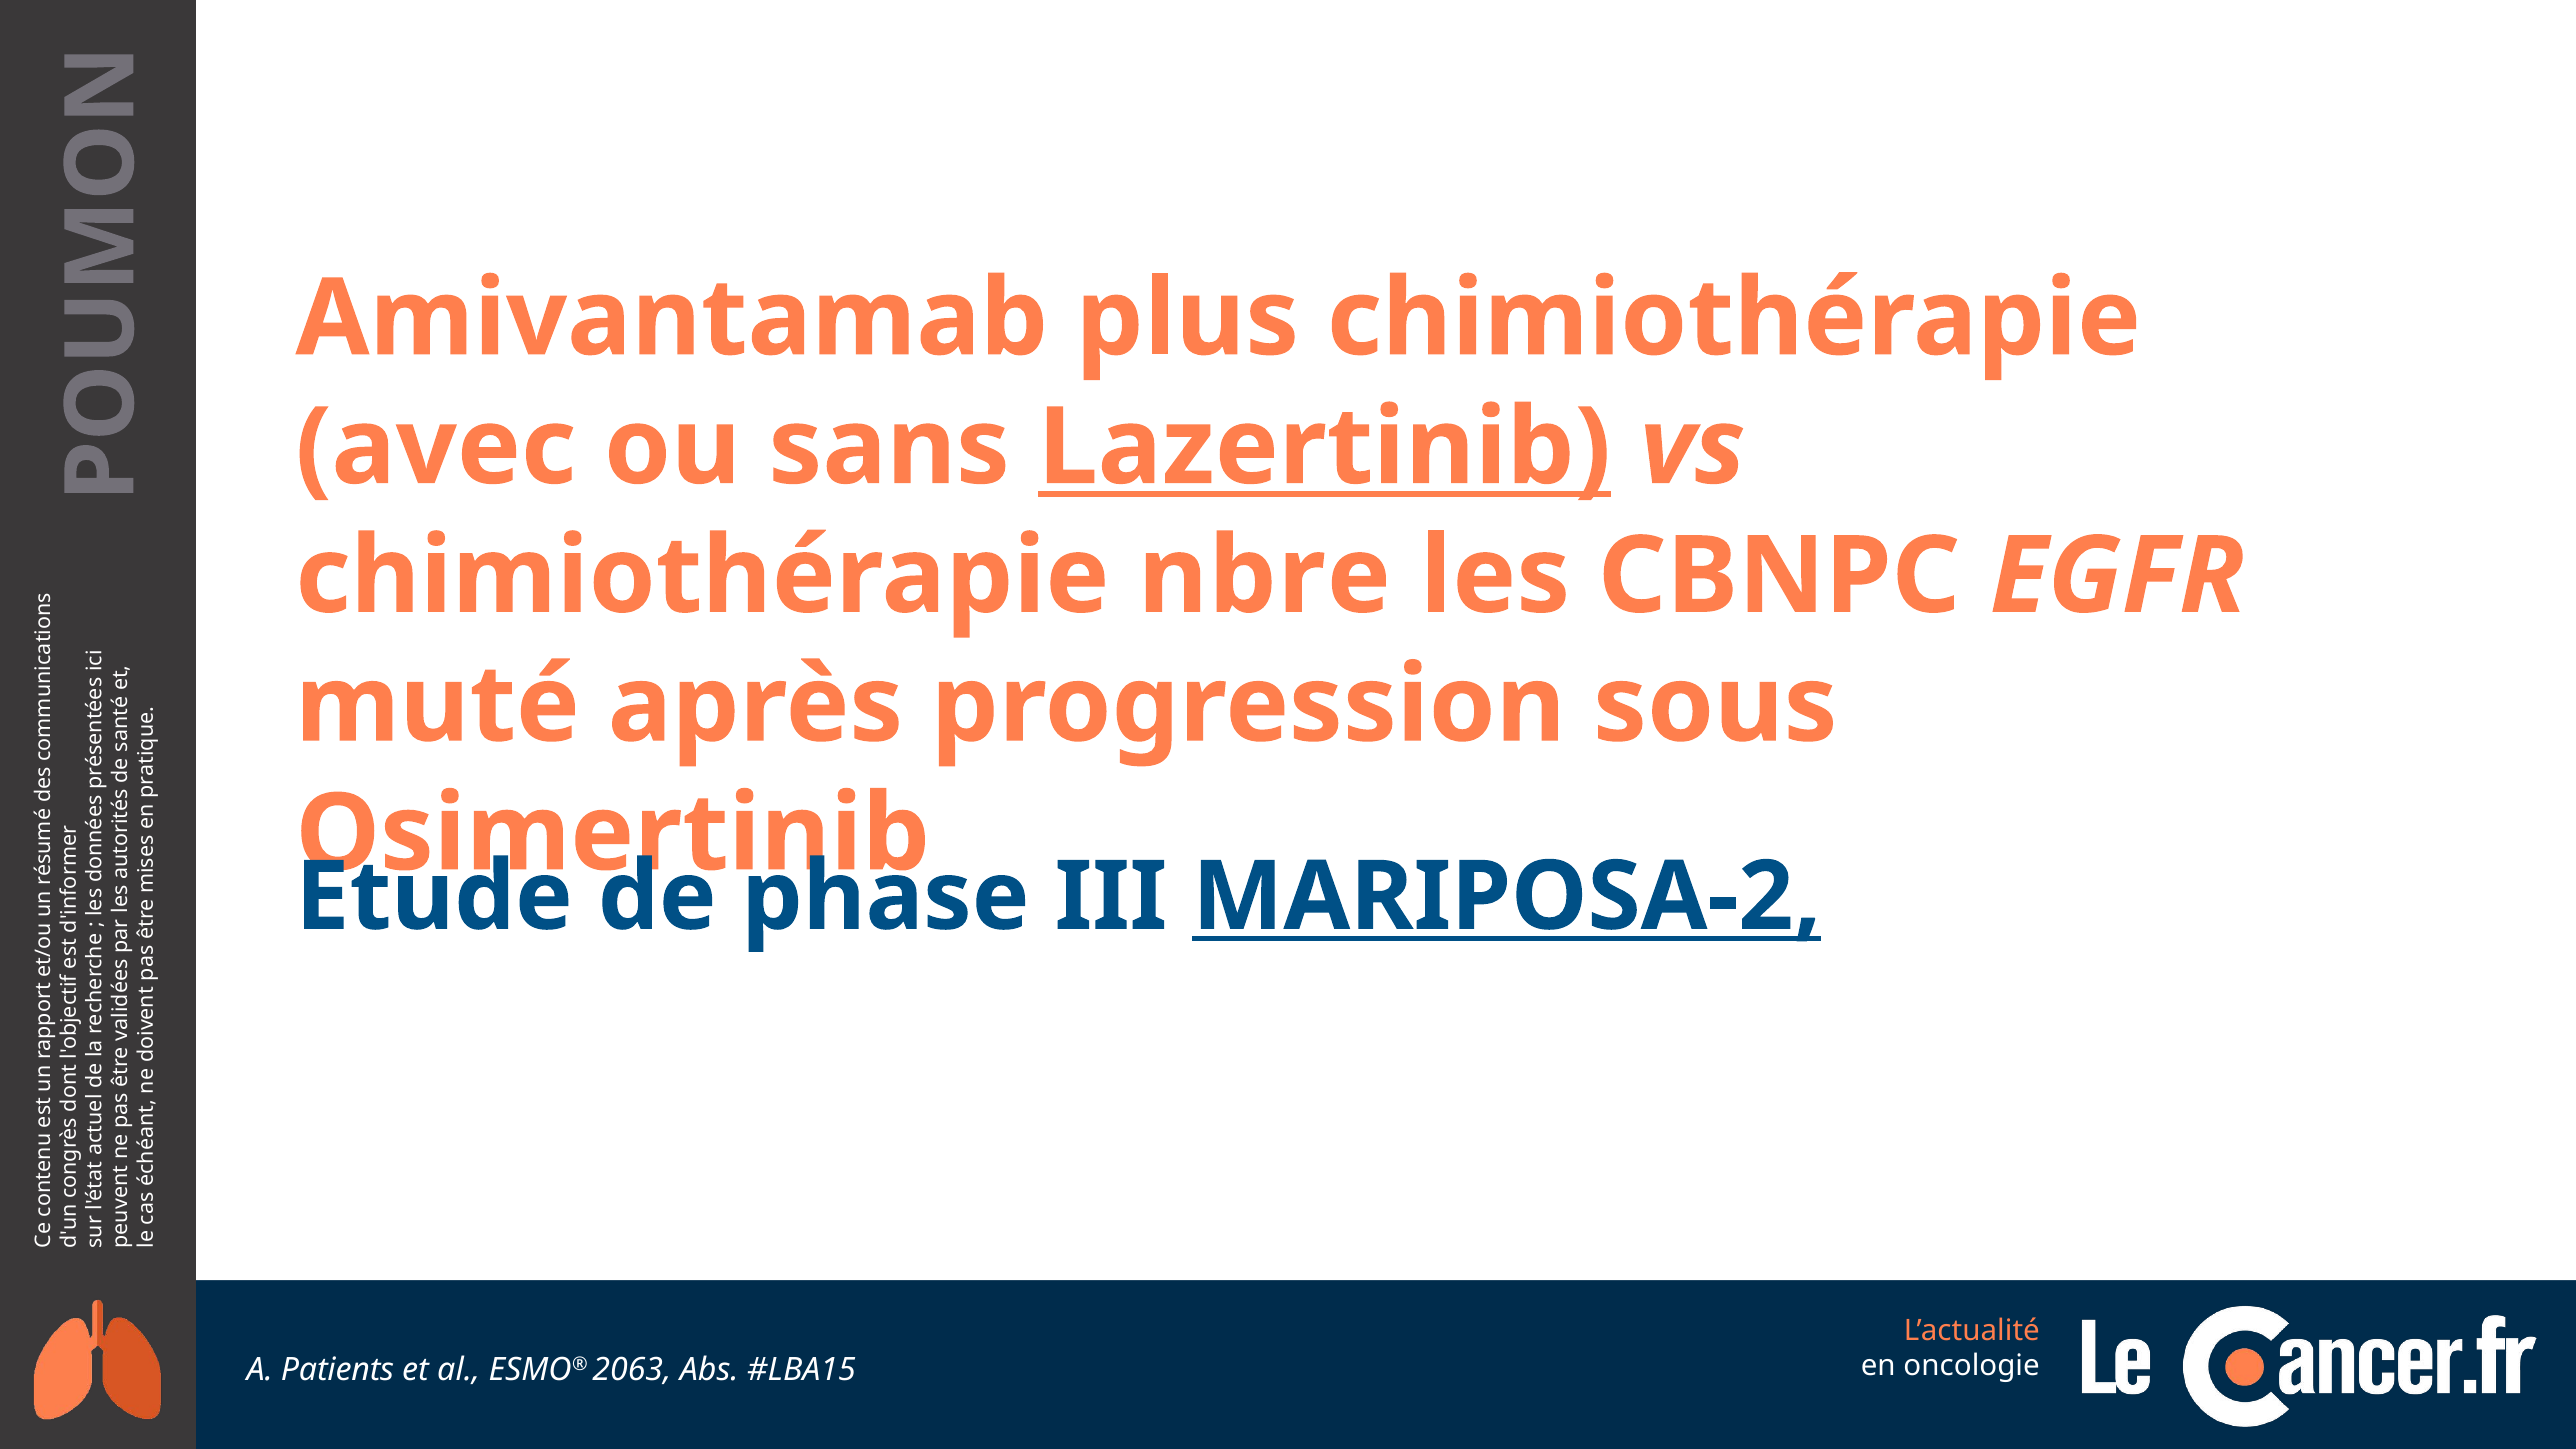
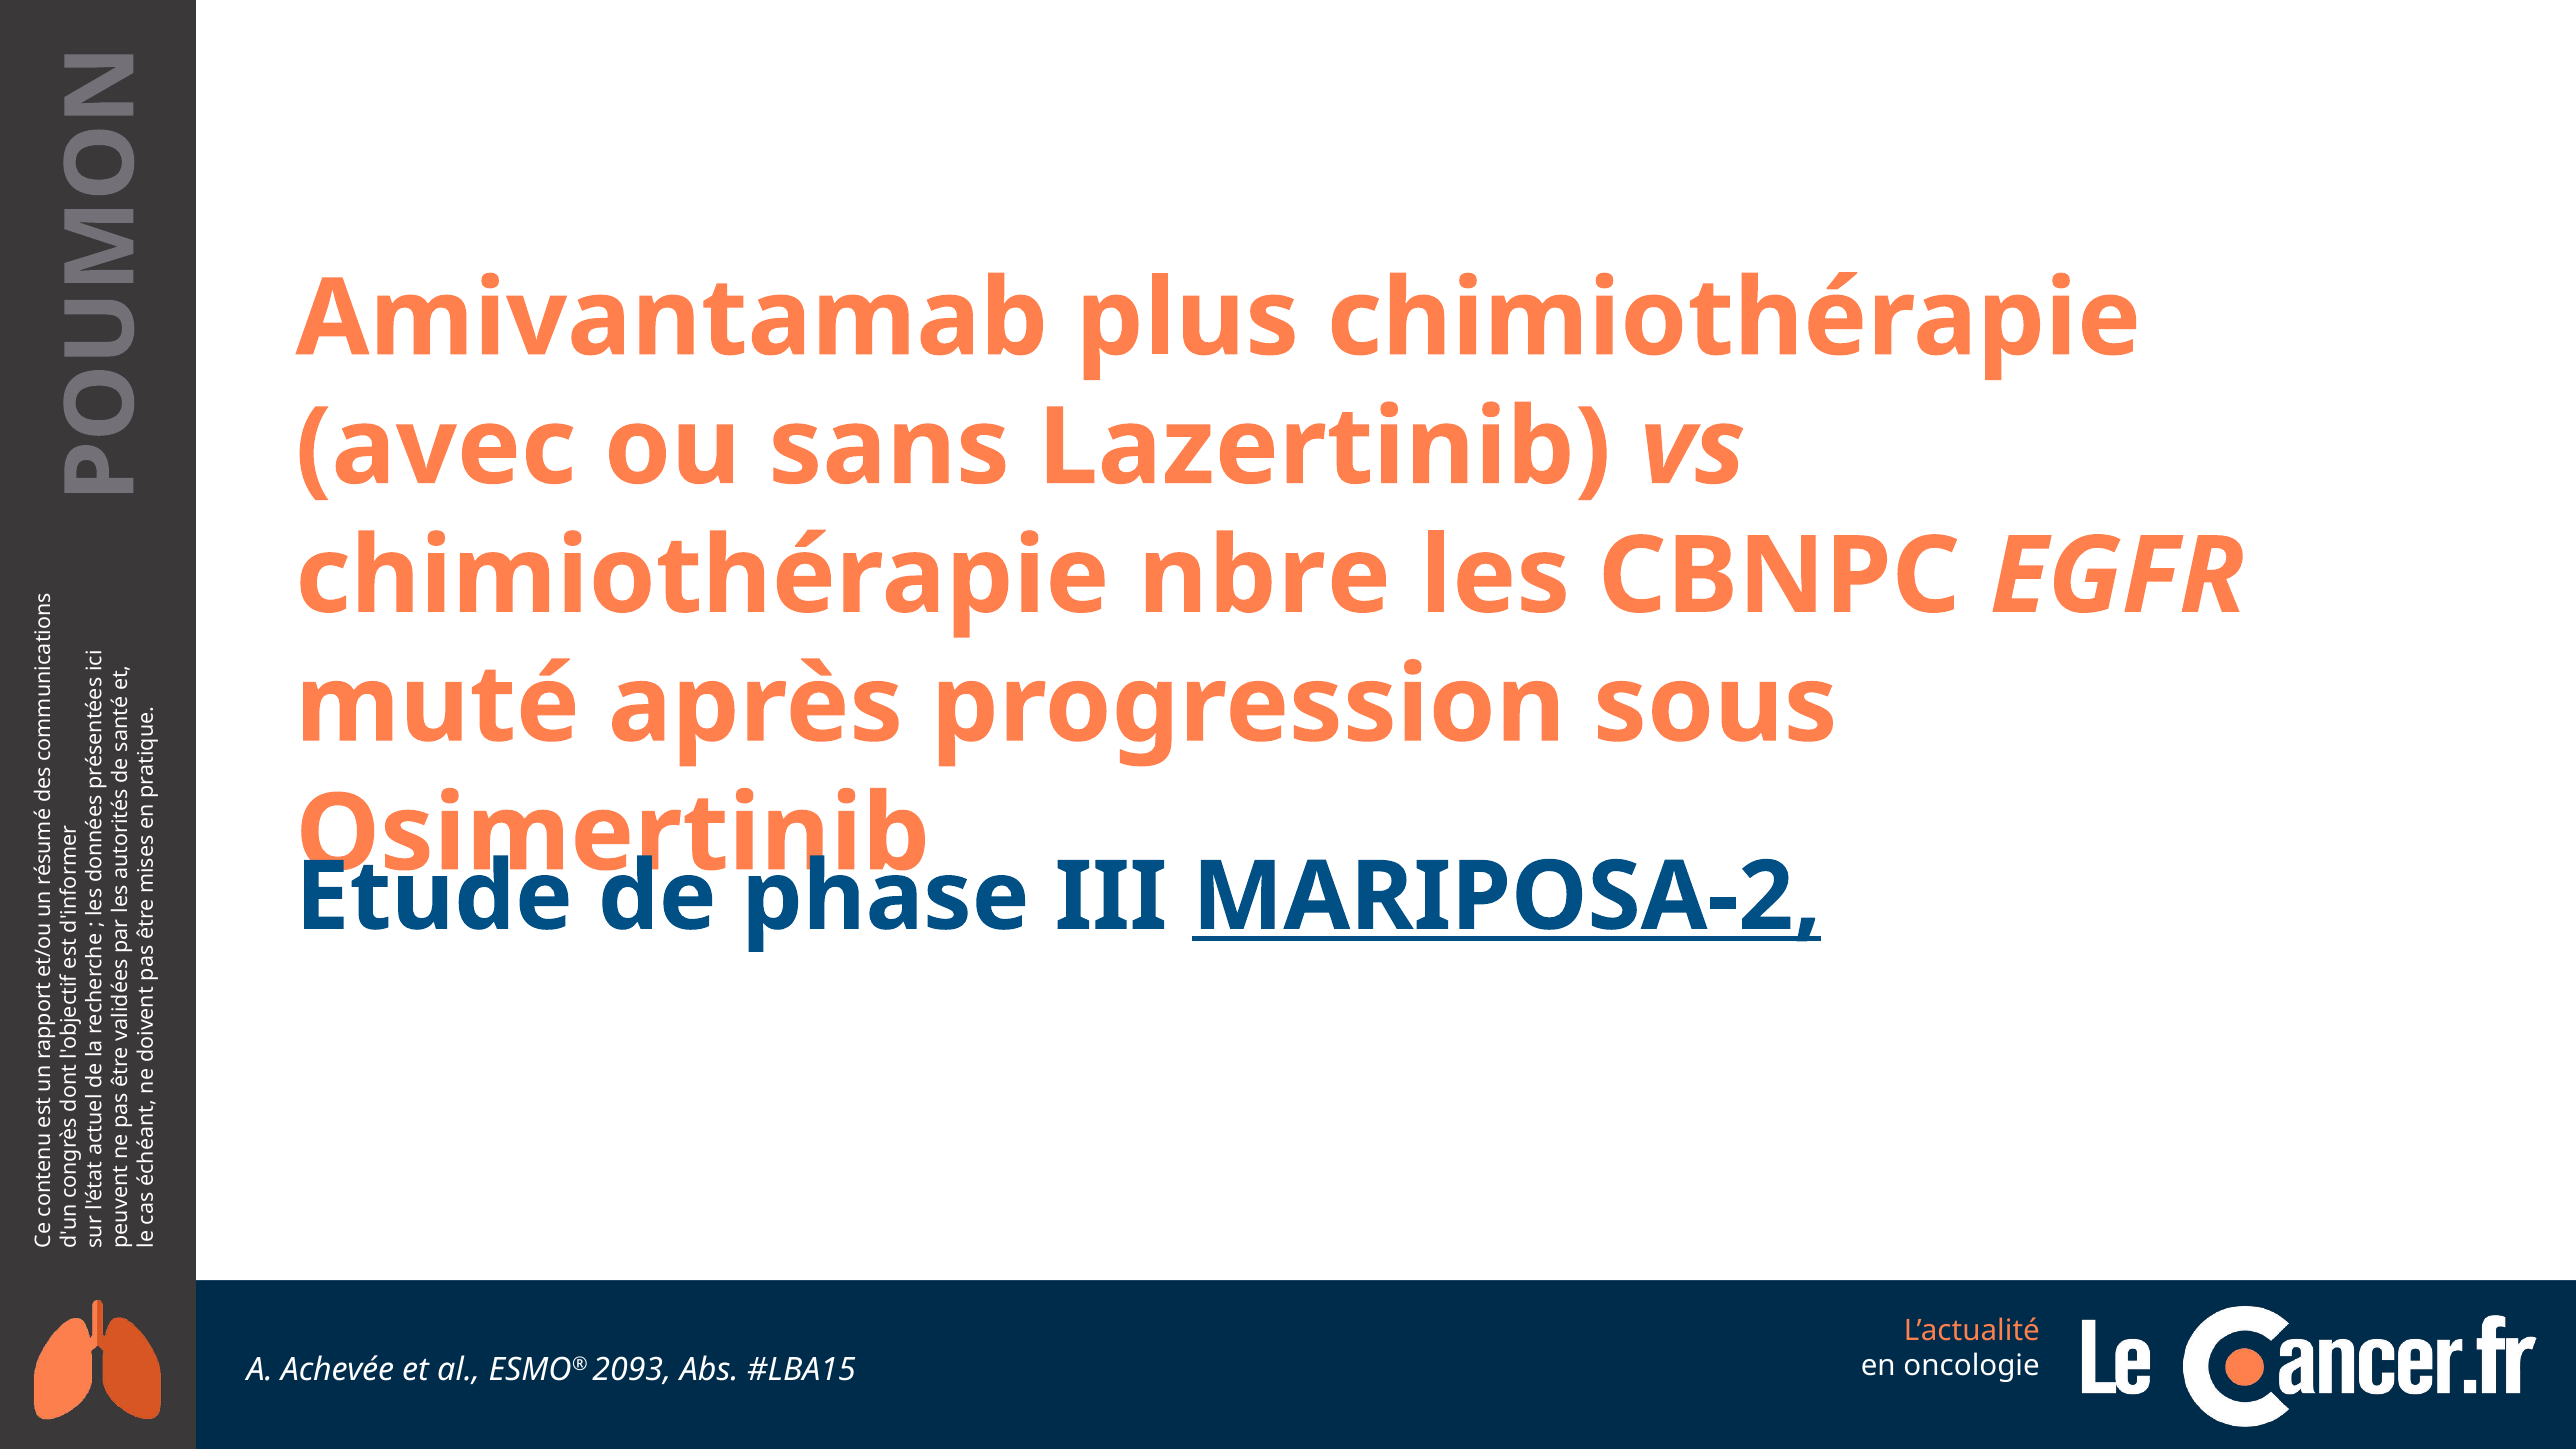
Lazertinib underline: present -> none
Patients: Patients -> Achevée
2063: 2063 -> 2093
